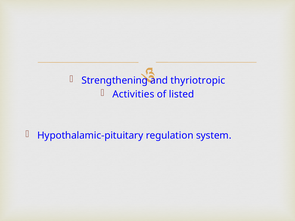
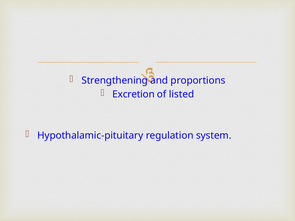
thyriotropic: thyriotropic -> proportions
Activities: Activities -> Excretion
